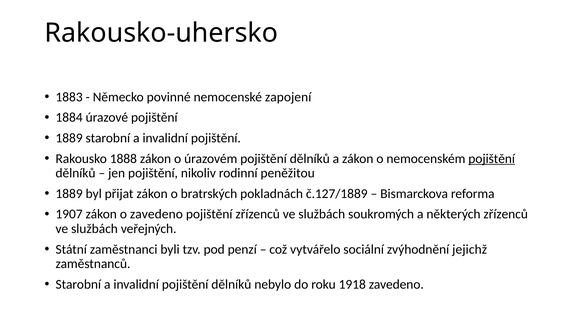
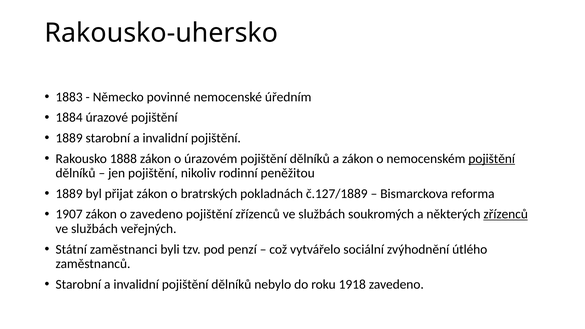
zapojení: zapojení -> úředním
zřízenců at (506, 214) underline: none -> present
jejichž: jejichž -> útlého
